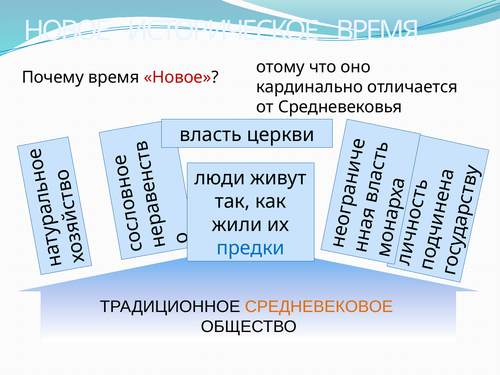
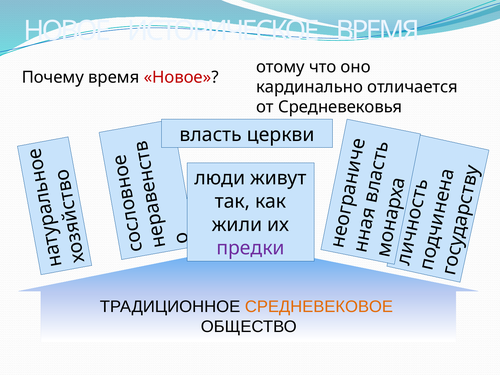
предки colour: blue -> purple
